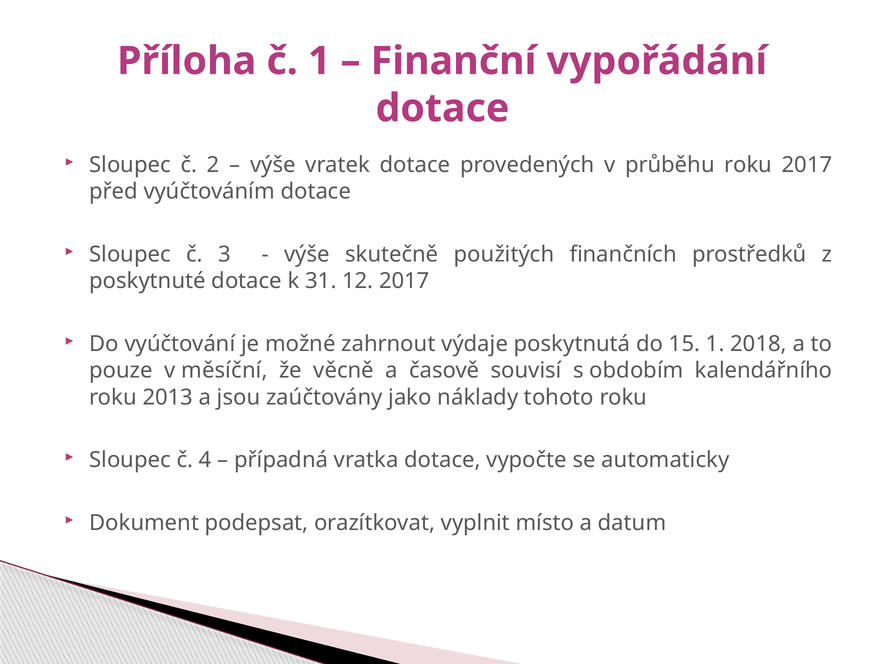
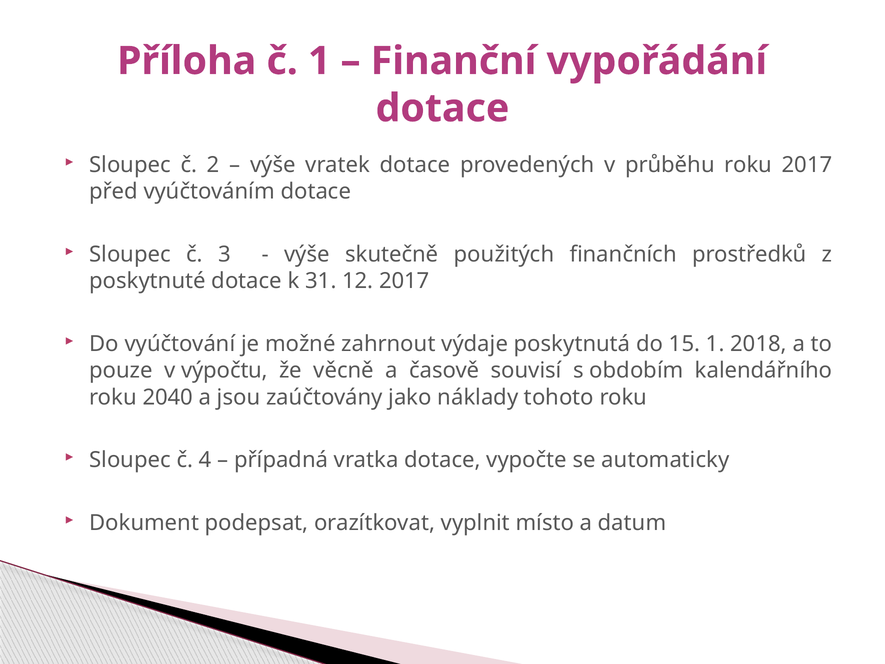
měsíční: měsíční -> výpočtu
2013: 2013 -> 2040
